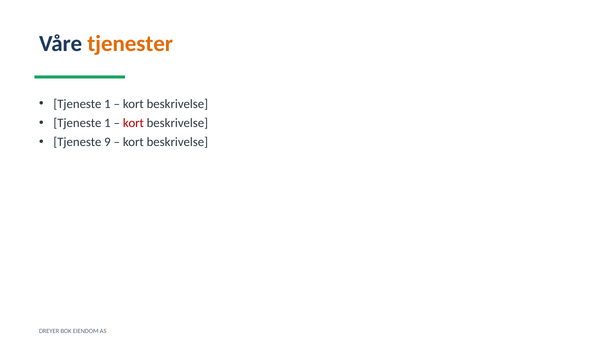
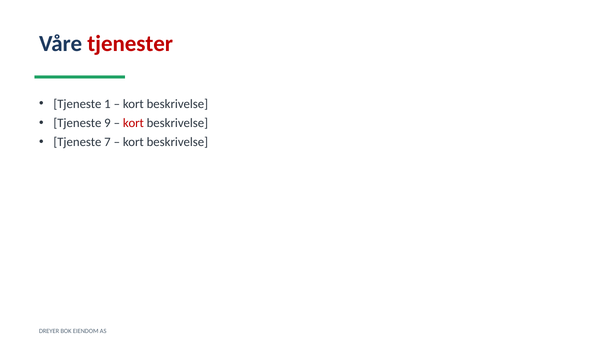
tjenester colour: orange -> red
1 at (107, 123): 1 -> 9
9: 9 -> 7
